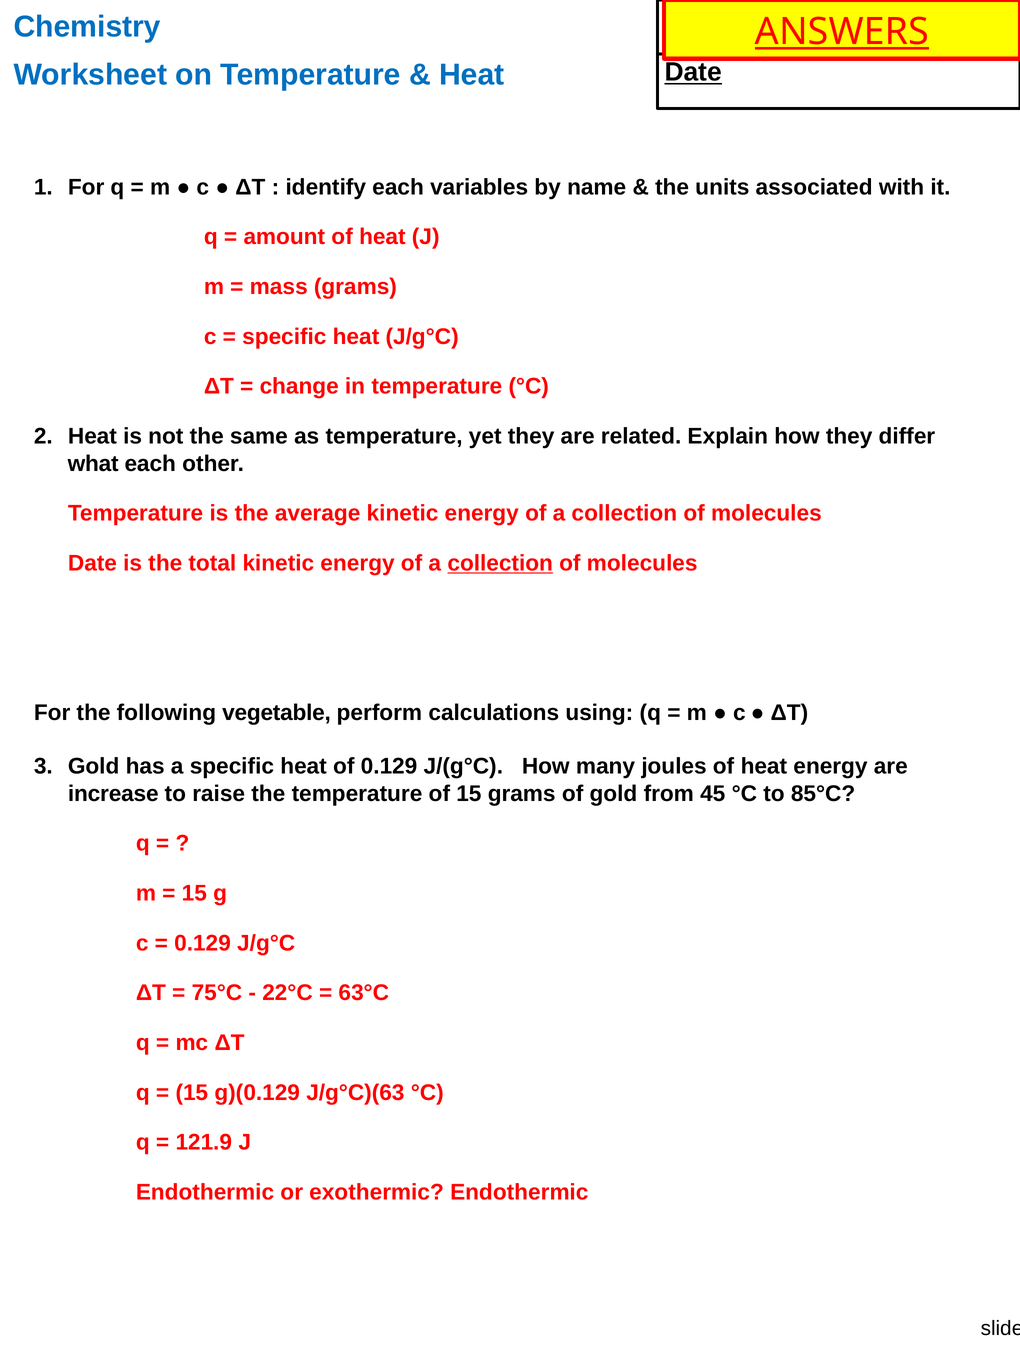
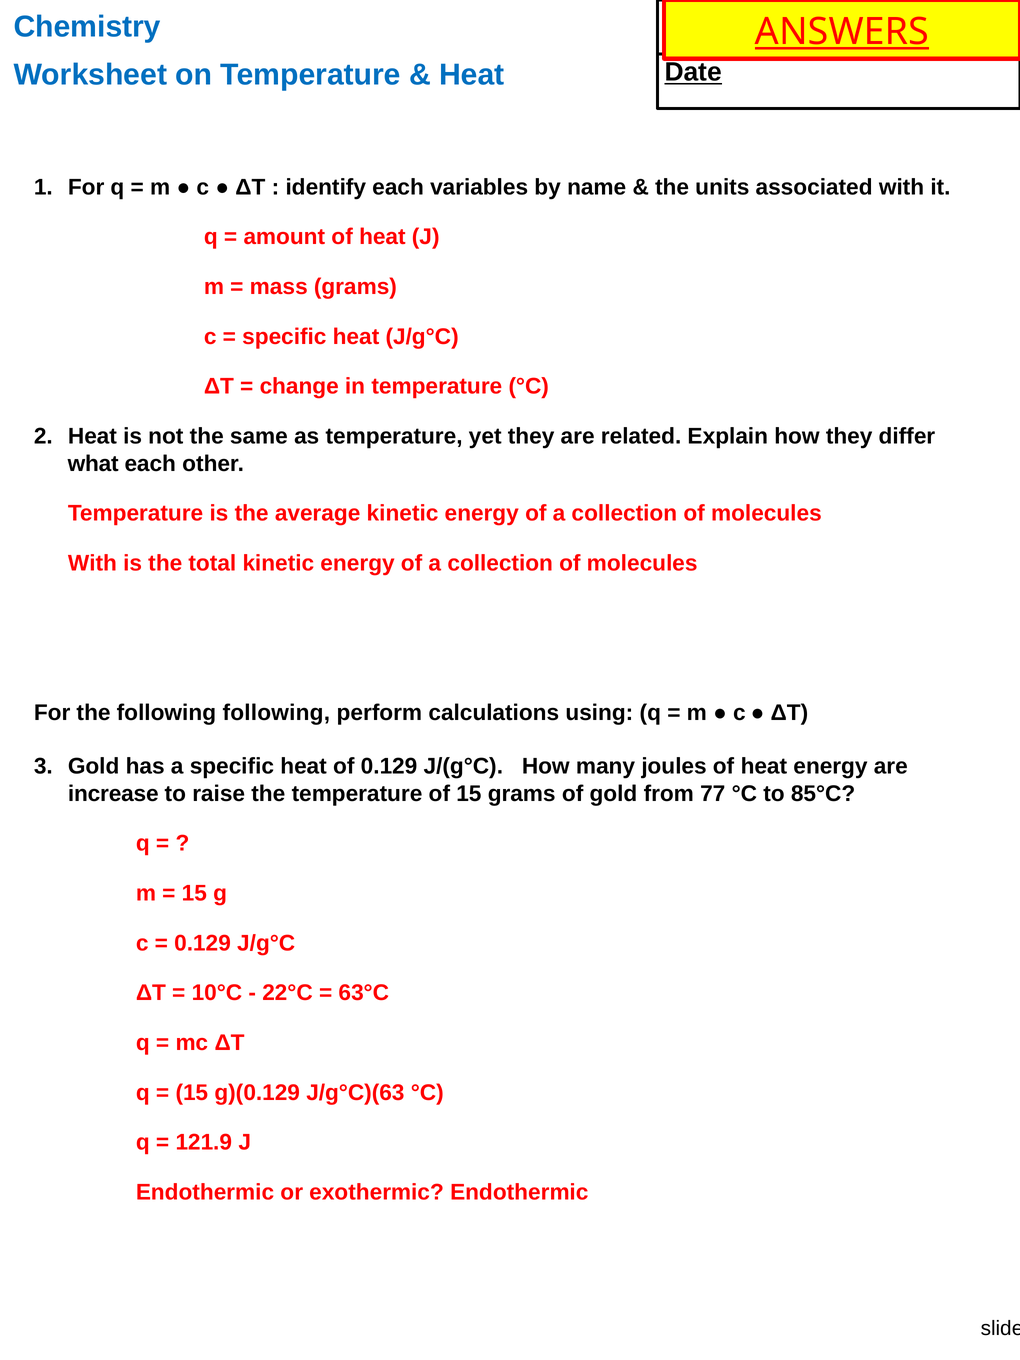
Date at (92, 563): Date -> With
collection at (500, 563) underline: present -> none
following vegetable: vegetable -> following
45: 45 -> 77
75°C: 75°C -> 10°C
